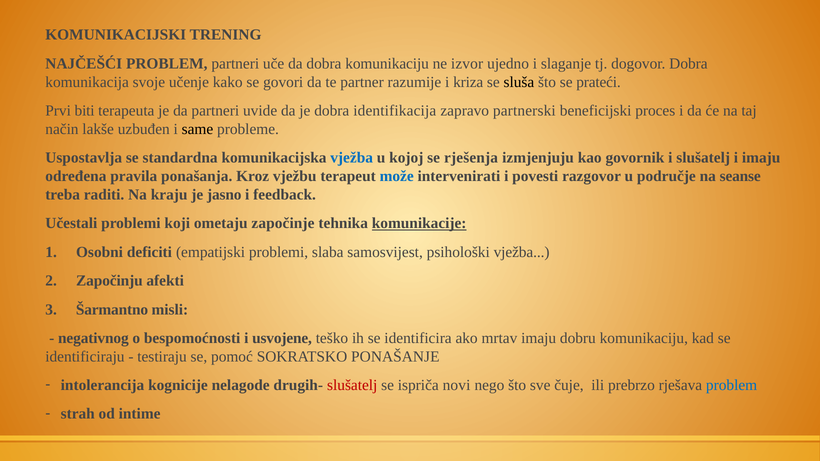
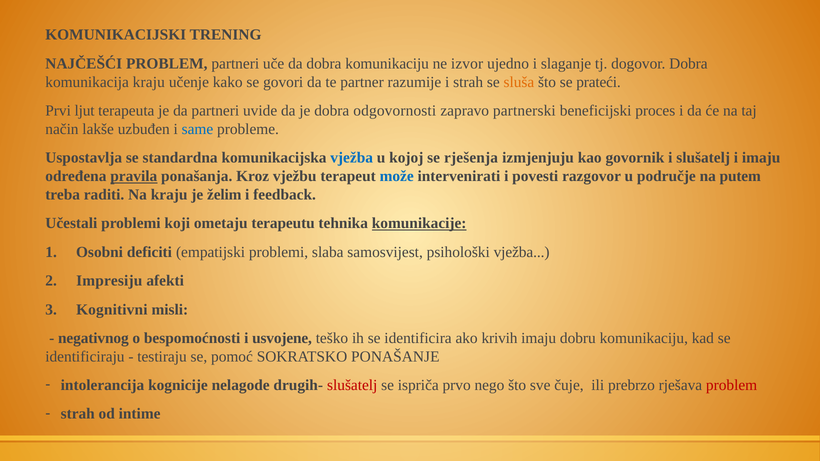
komunikacija svoje: svoje -> kraju
i kriza: kriza -> strah
sluša colour: black -> orange
biti: biti -> ljut
identifikacija: identifikacija -> odgovornosti
same colour: black -> blue
pravila underline: none -> present
seanse: seanse -> putem
jasno: jasno -> želim
započinje: započinje -> terapeutu
Započinju: Započinju -> Impresiju
Šarmantno: Šarmantno -> Kognitivni
mrtav: mrtav -> krivih
novi: novi -> prvo
problem at (732, 385) colour: blue -> red
